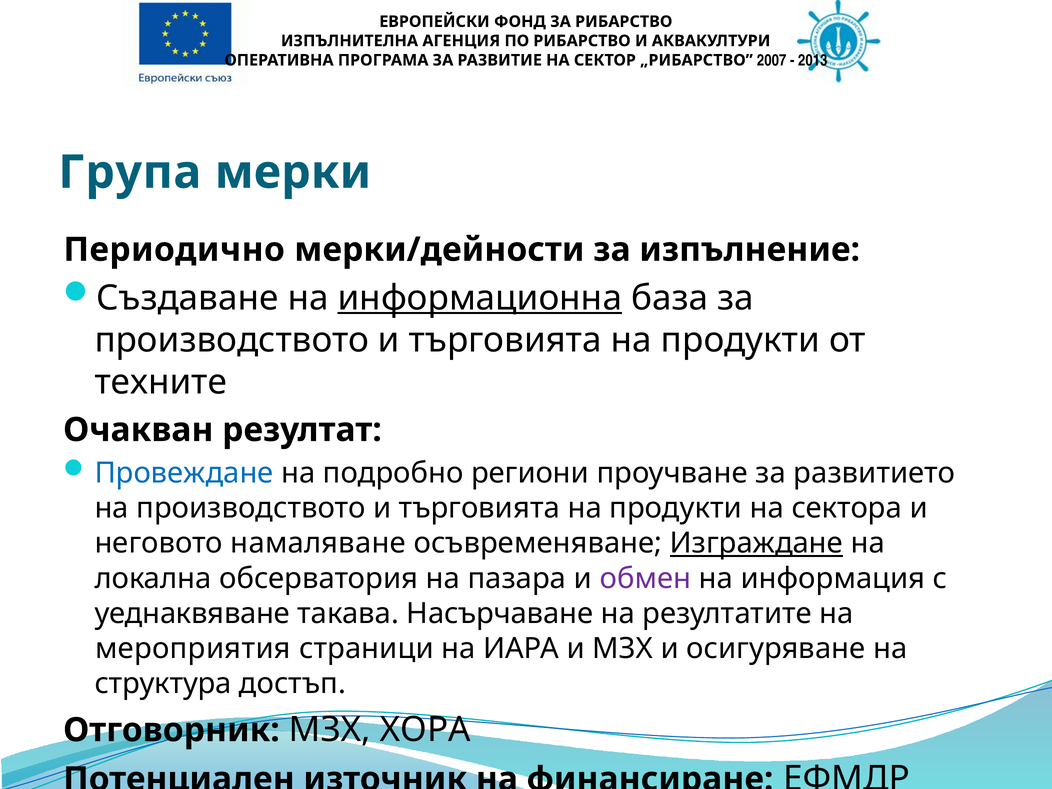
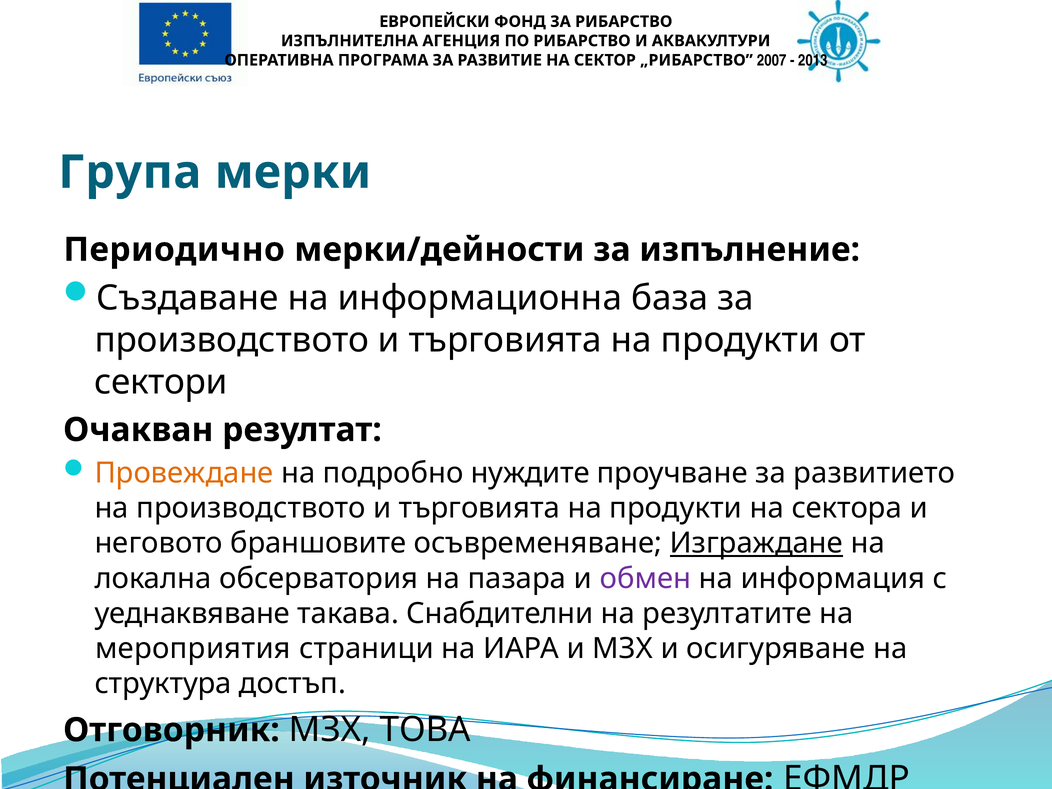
информационна underline: present -> none
техните: техните -> сектори
Провеждане colour: blue -> orange
региони: региони -> нуждите
намаляване: намаляване -> браншовите
Насърчаване: Насърчаване -> Снабдителни
ХОРА: ХОРА -> ТОВА
